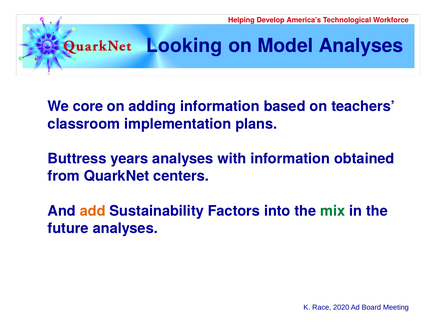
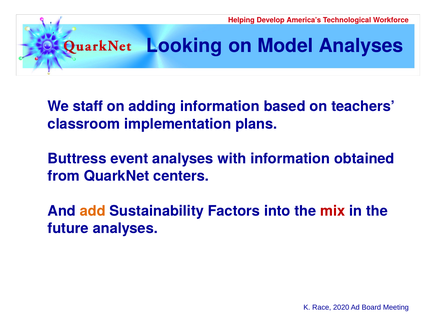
core: core -> staff
years: years -> event
mix colour: green -> red
